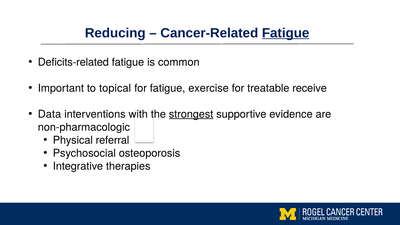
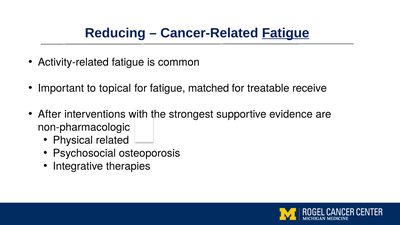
Deficits-related: Deficits-related -> Activity-related
exercise: exercise -> matched
Data: Data -> After
strongest underline: present -> none
referral: referral -> related
